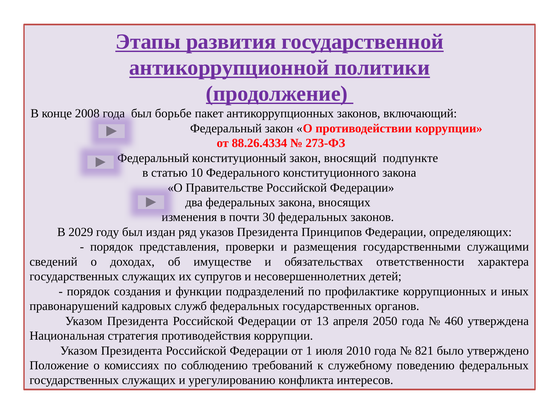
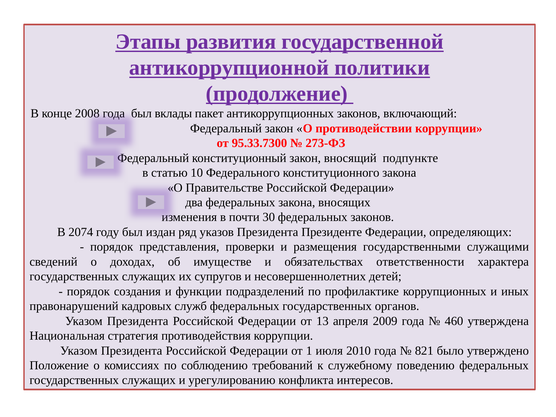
борьбе: борьбе -> вклады
88.26.4334: 88.26.4334 -> 95.33.7300
2029: 2029 -> 2074
Принципов: Принципов -> Президенте
2050: 2050 -> 2009
